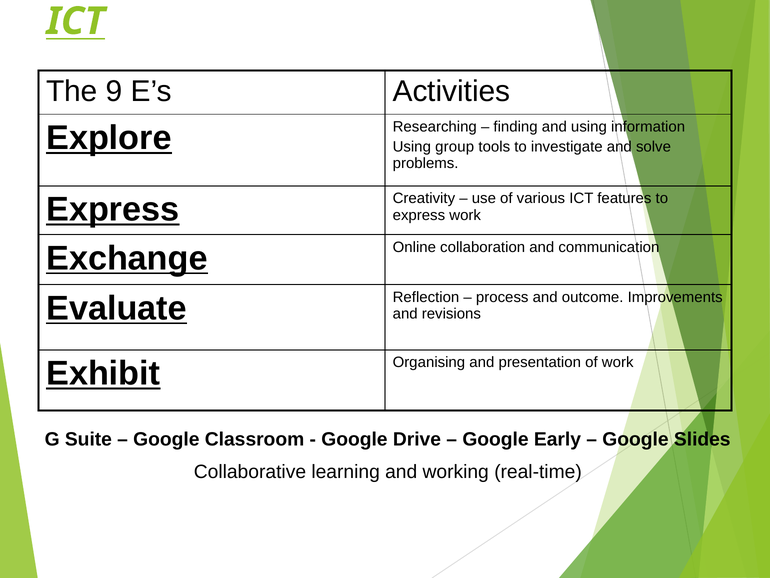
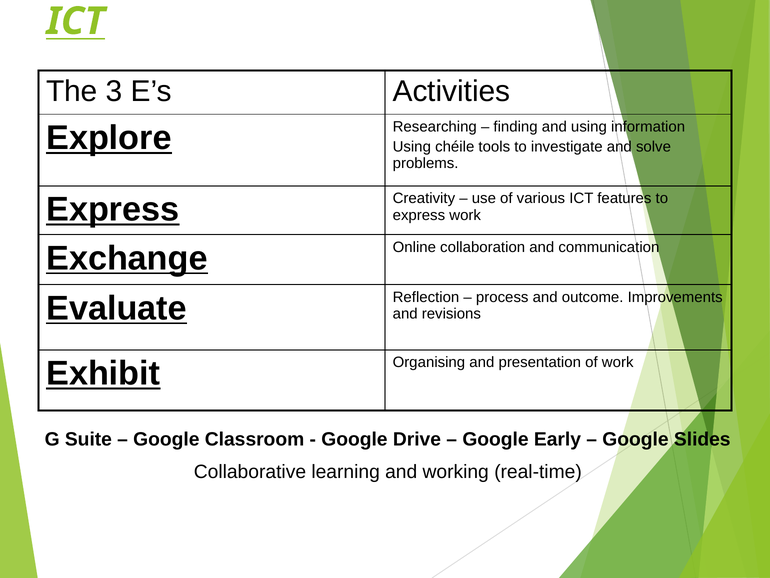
9: 9 -> 3
group: group -> chéile
